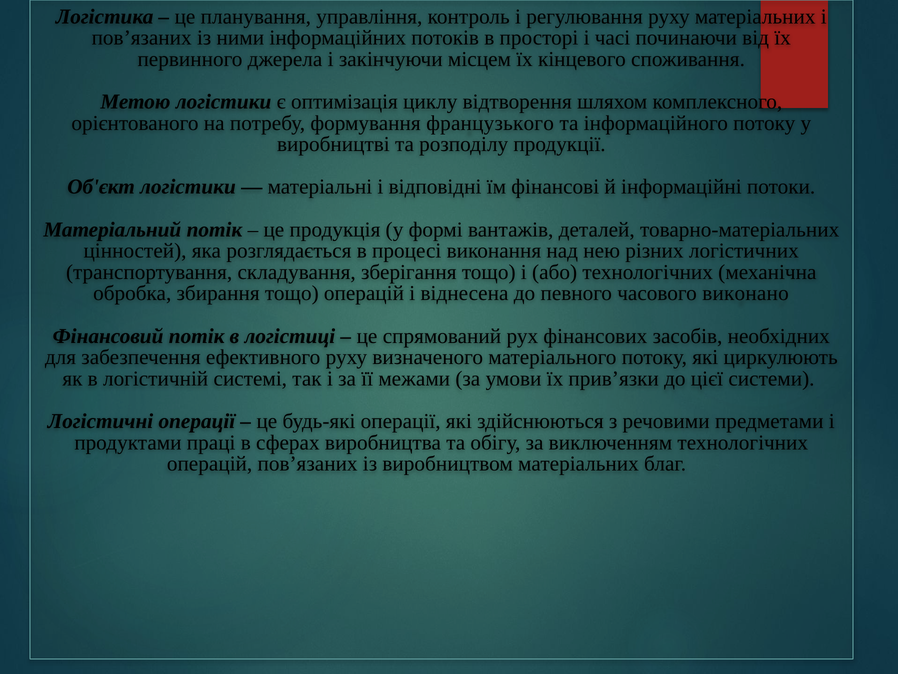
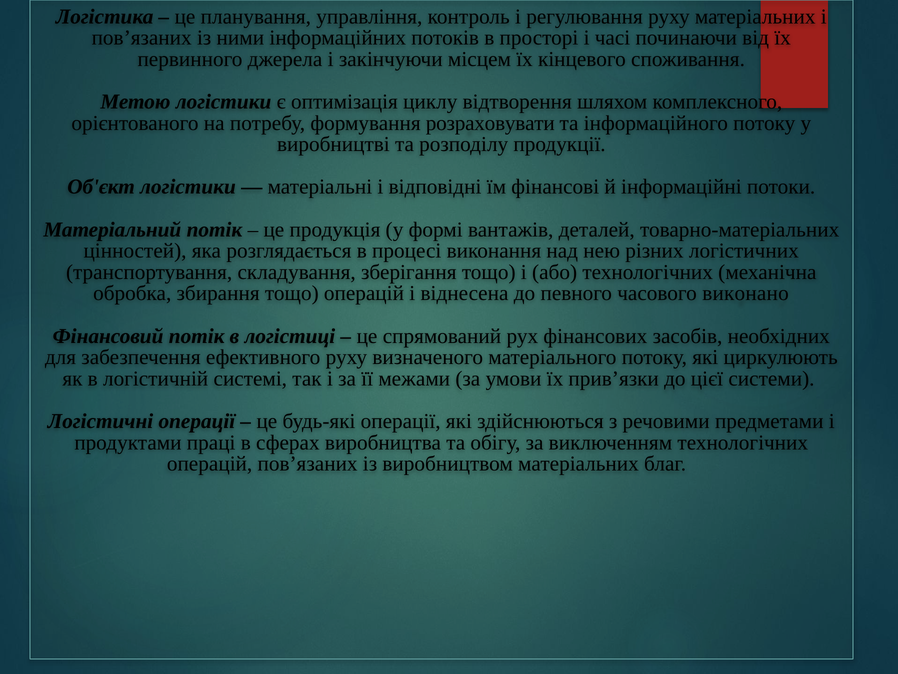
французького: французького -> розраховувати
